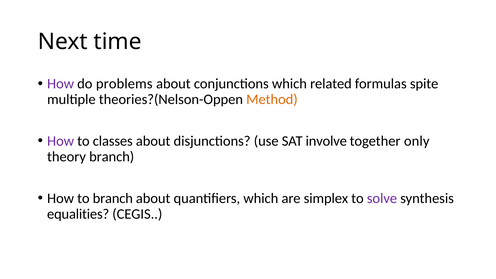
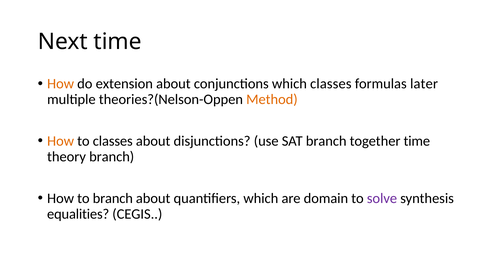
How at (61, 84) colour: purple -> orange
problems: problems -> extension
which related: related -> classes
spite: spite -> later
How at (61, 141) colour: purple -> orange
SAT involve: involve -> branch
together only: only -> time
simplex: simplex -> domain
